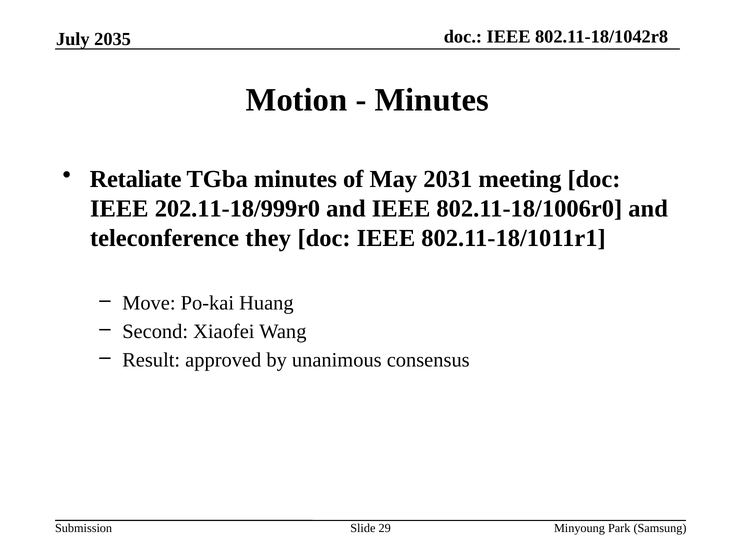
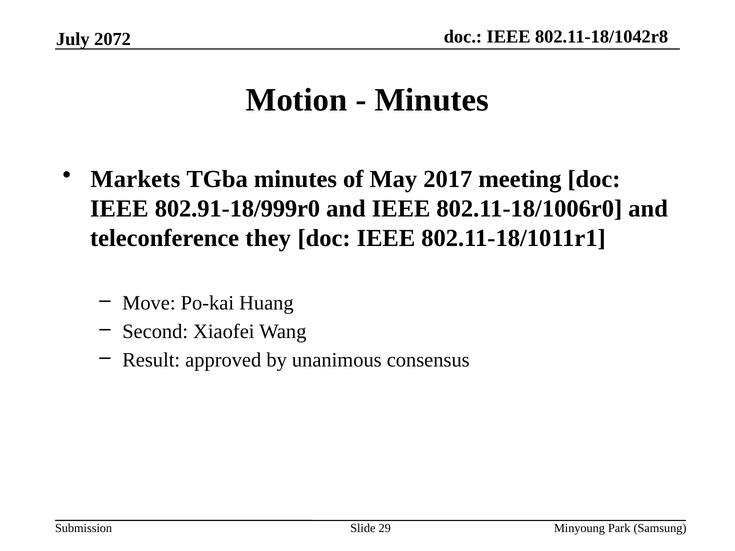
2035: 2035 -> 2072
Retaliate: Retaliate -> Markets
2031: 2031 -> 2017
202.11-18/999r0: 202.11-18/999r0 -> 802.91-18/999r0
